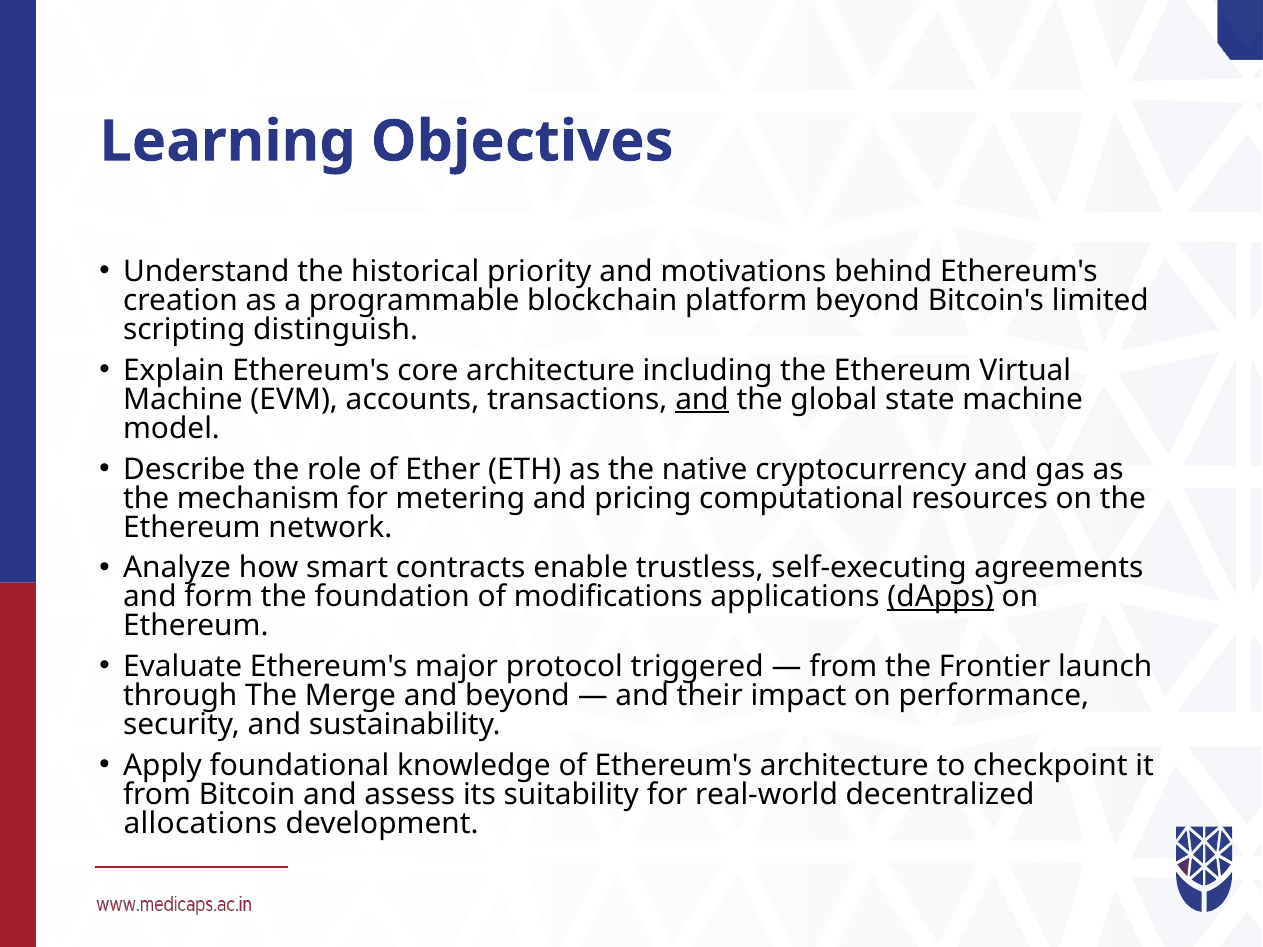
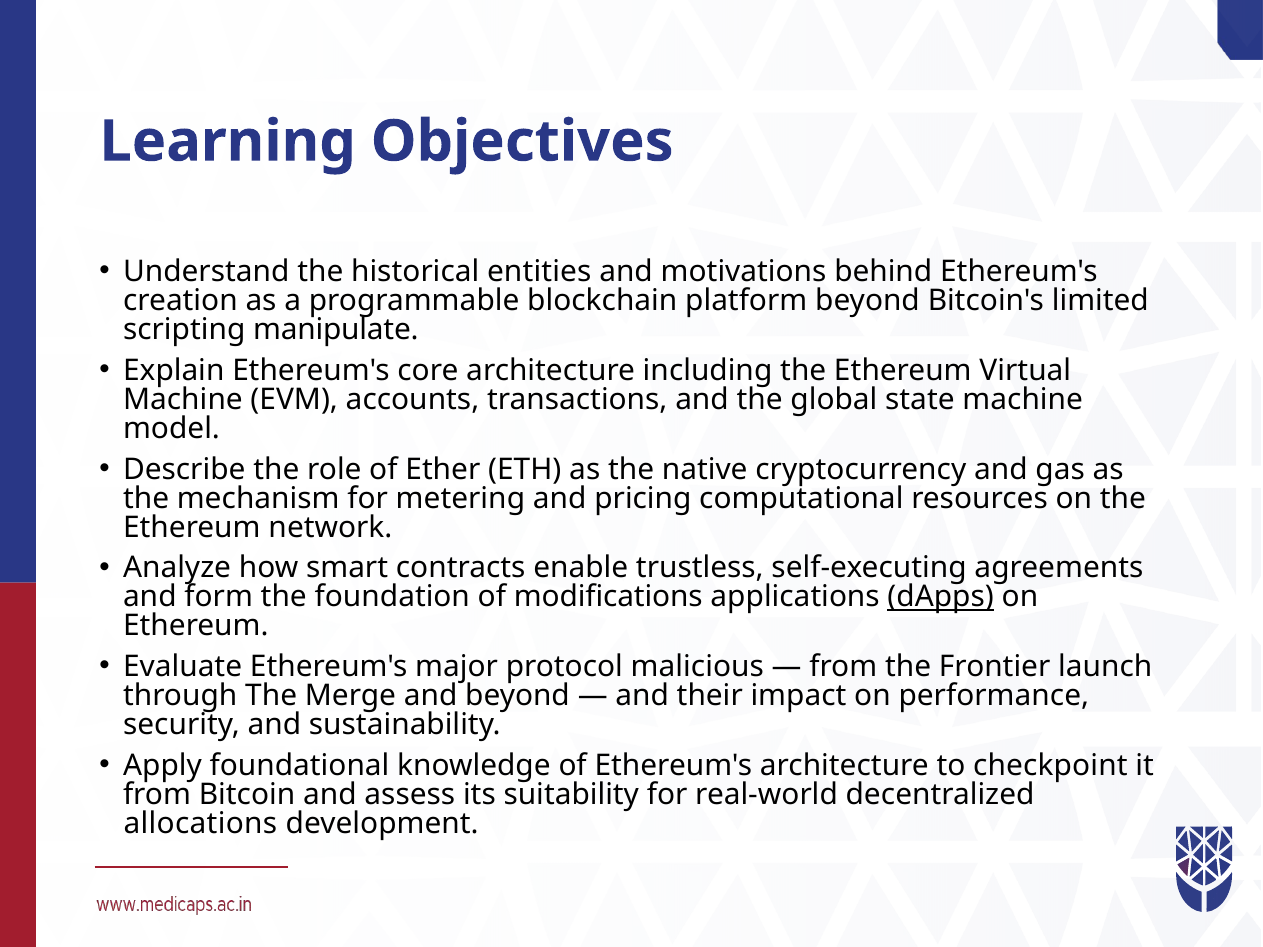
priority: priority -> entities
distinguish: distinguish -> manipulate
and at (702, 400) underline: present -> none
triggered: triggered -> malicious
